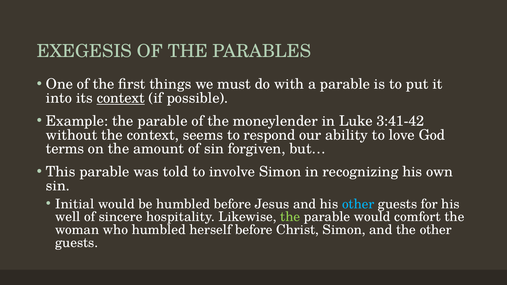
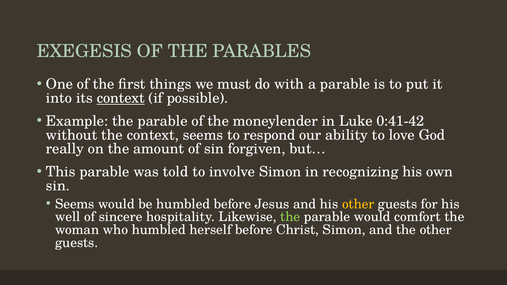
3:41-42: 3:41-42 -> 0:41-42
terms: terms -> really
Initial at (75, 204): Initial -> Seems
other at (358, 204) colour: light blue -> yellow
